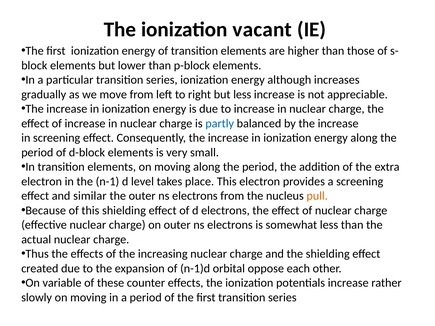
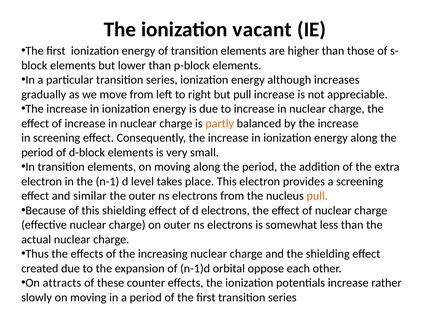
but less: less -> pull
partly colour: blue -> orange
variable: variable -> attracts
